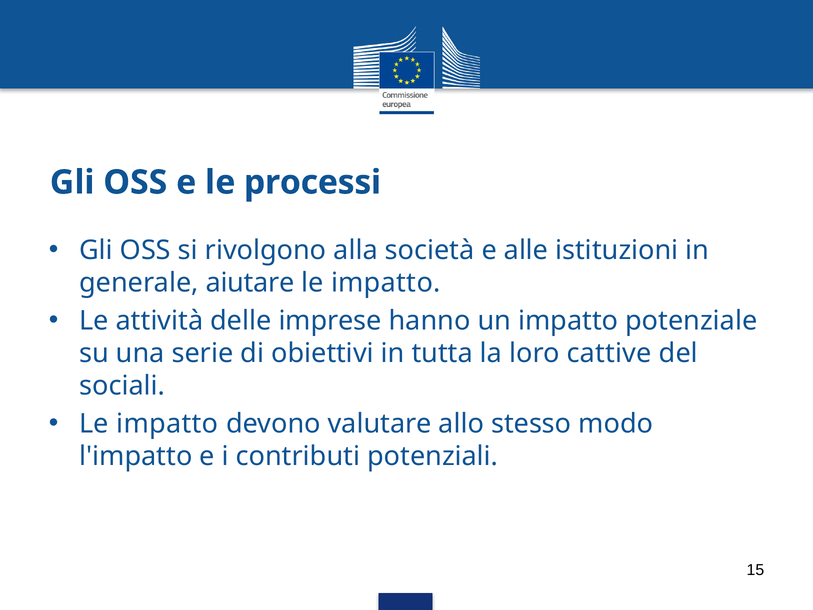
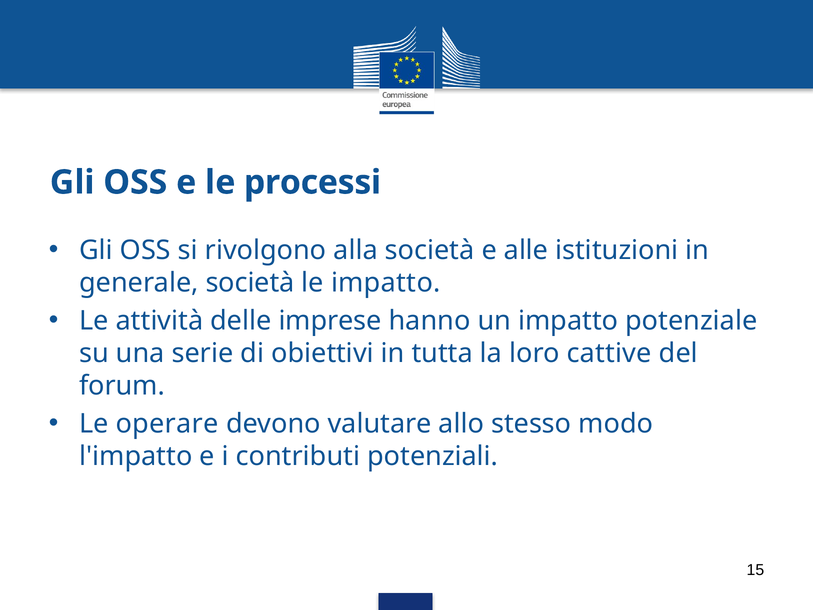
generale aiutare: aiutare -> società
sociali: sociali -> forum
impatto at (167, 424): impatto -> operare
